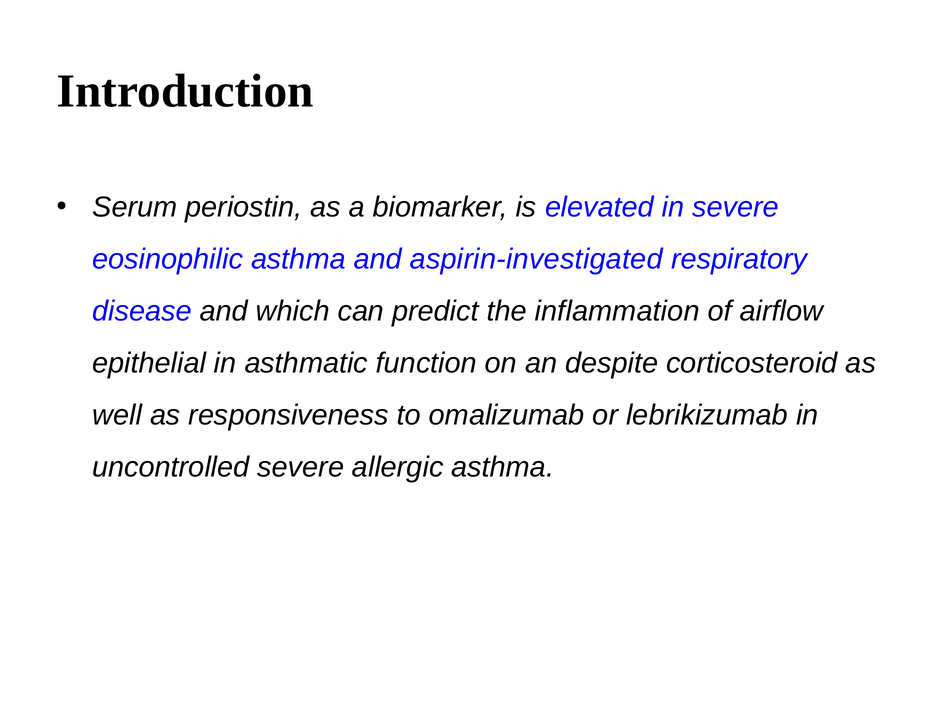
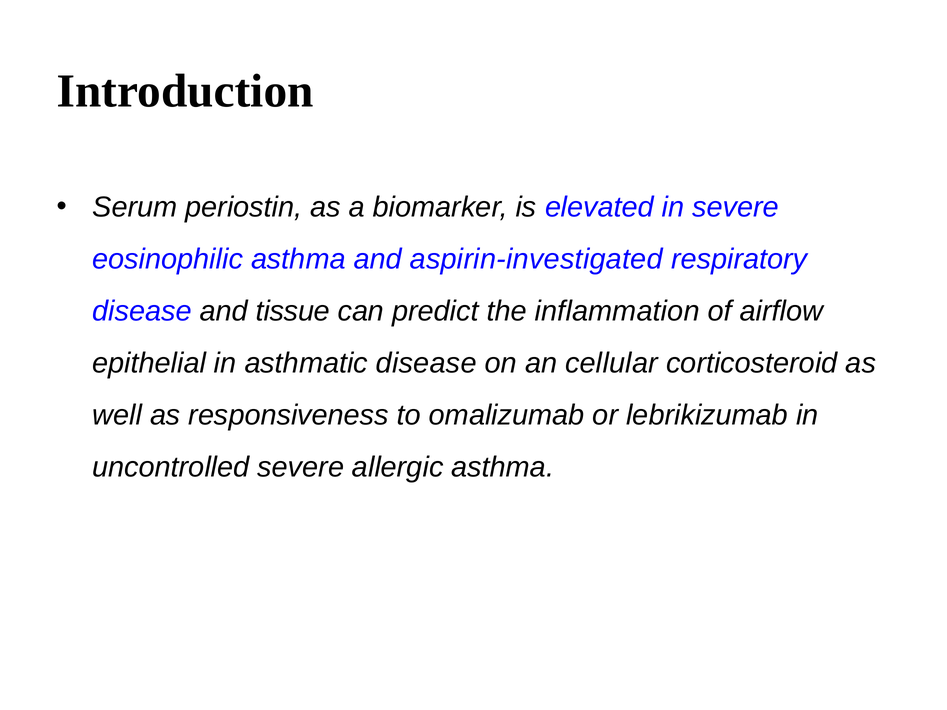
which: which -> tissue
asthmatic function: function -> disease
despite: despite -> cellular
